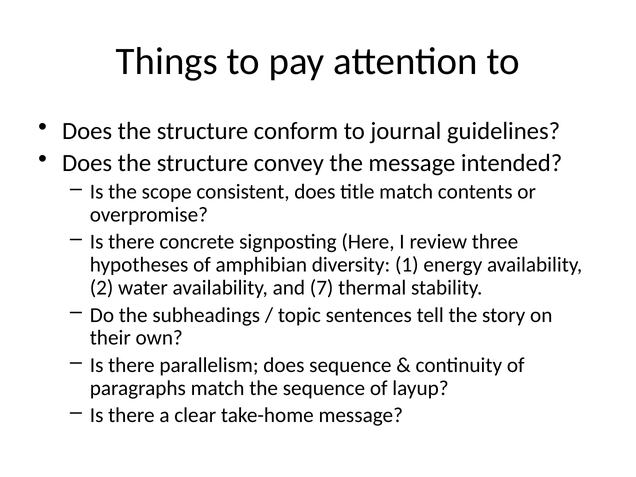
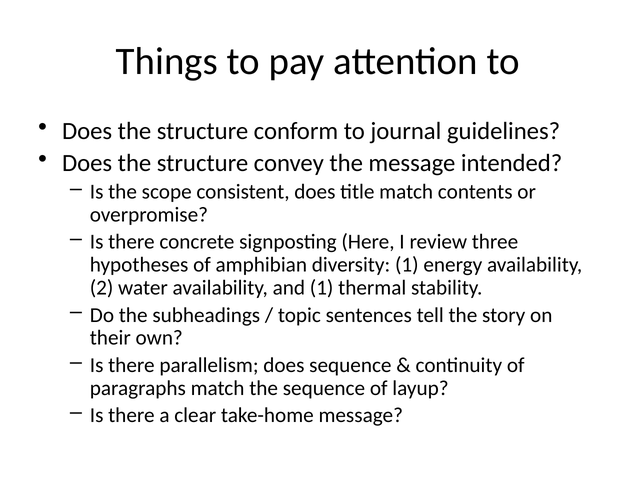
and 7: 7 -> 1
